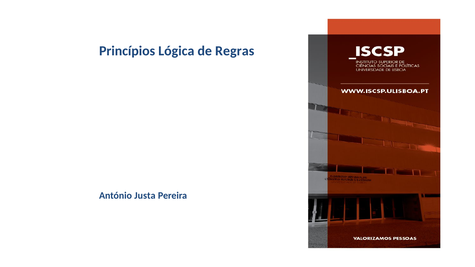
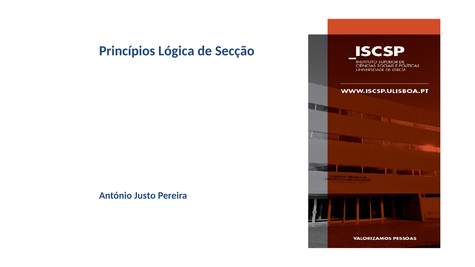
Regras: Regras -> Secção
Justa: Justa -> Justo
